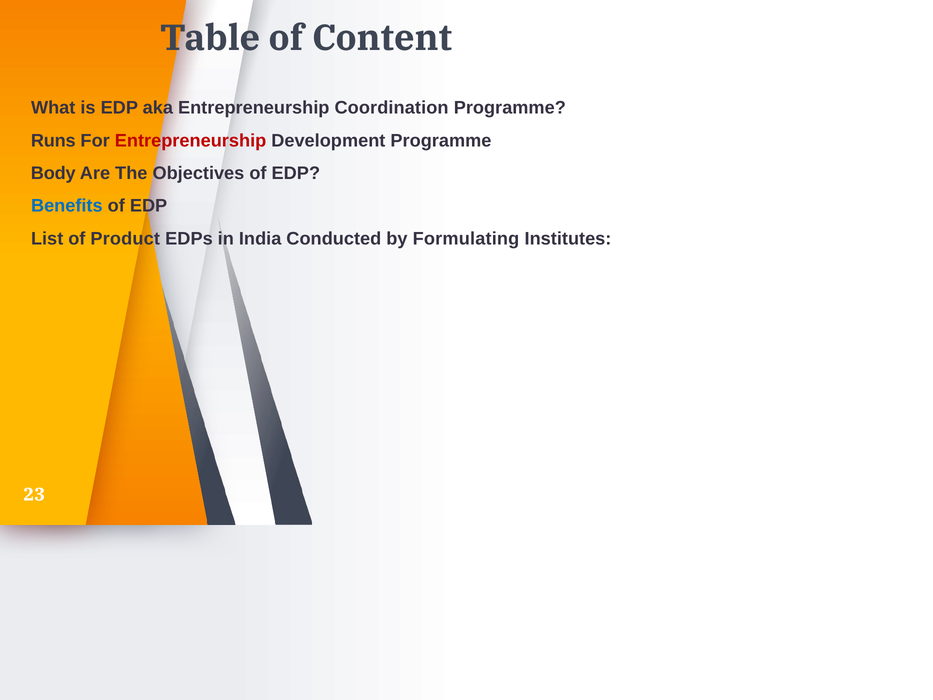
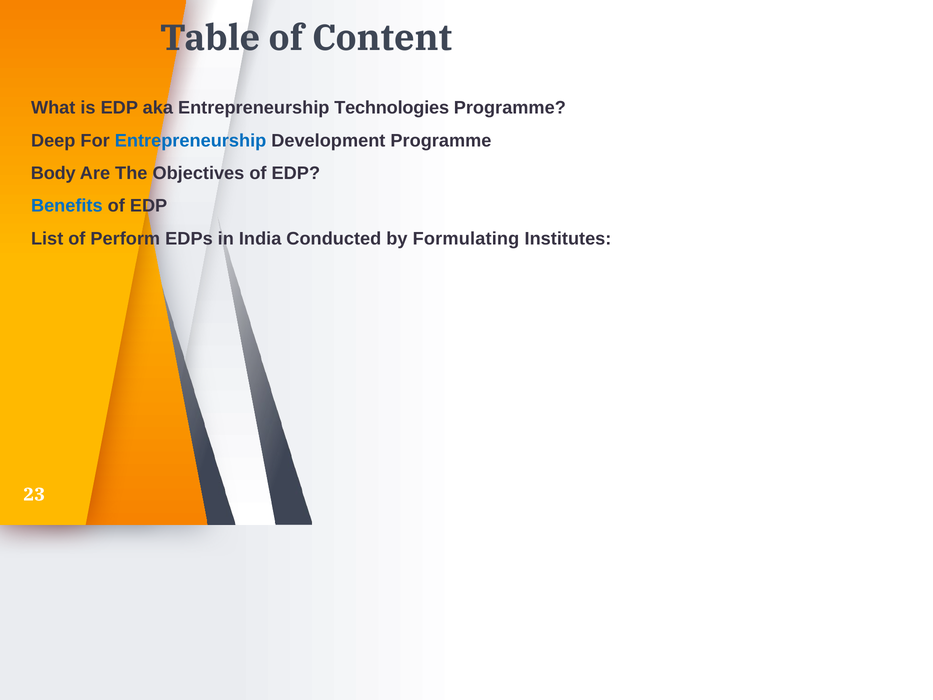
Coordination: Coordination -> Technologies
Runs: Runs -> Deep
Entrepreneurship at (191, 140) colour: red -> blue
Product: Product -> Perform
